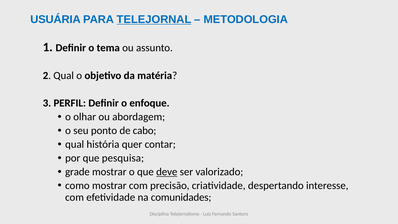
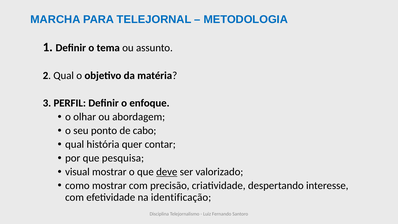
USUÁRIA: USUÁRIA -> MARCHA
TELEJORNAL underline: present -> none
grade: grade -> visual
comunidades: comunidades -> identificação
